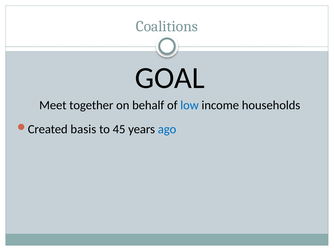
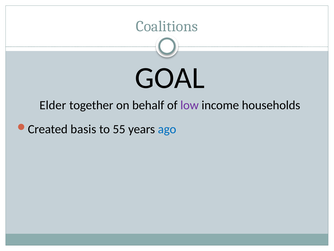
Meet: Meet -> Elder
low colour: blue -> purple
45: 45 -> 55
